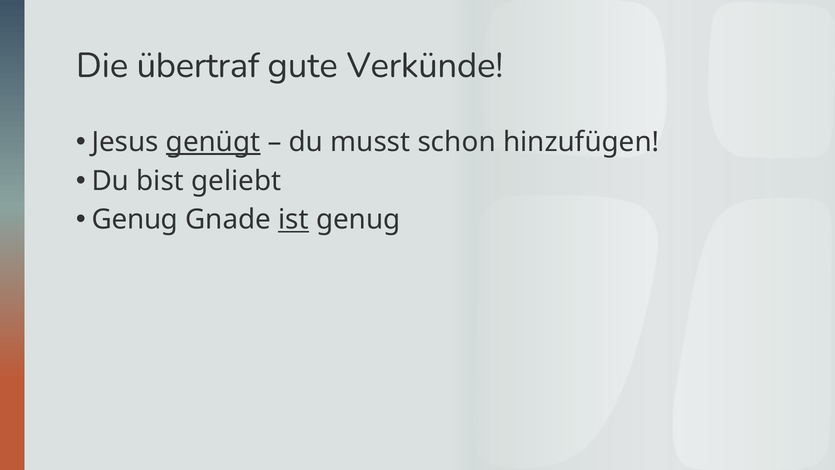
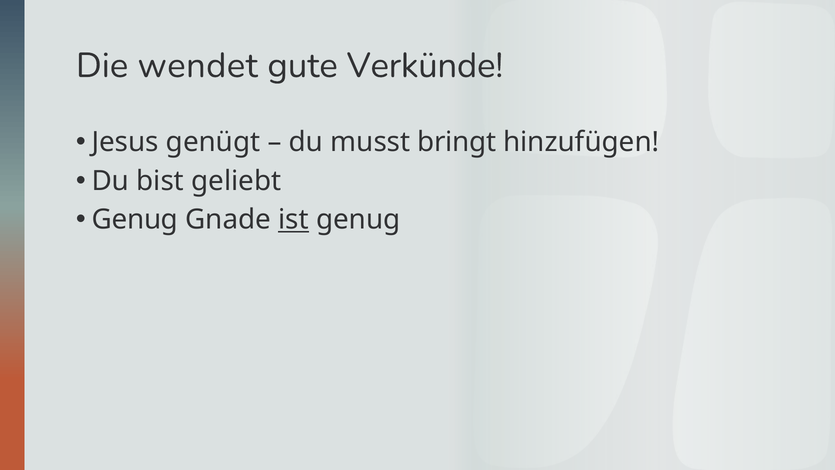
übertraf: übertraf -> wendet
genügt underline: present -> none
schon: schon -> bringt
